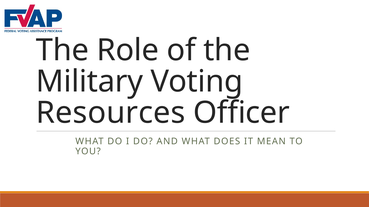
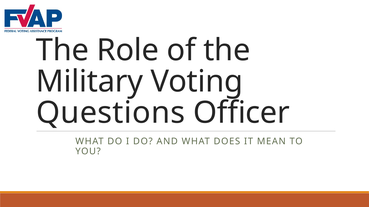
Resources: Resources -> Questions
